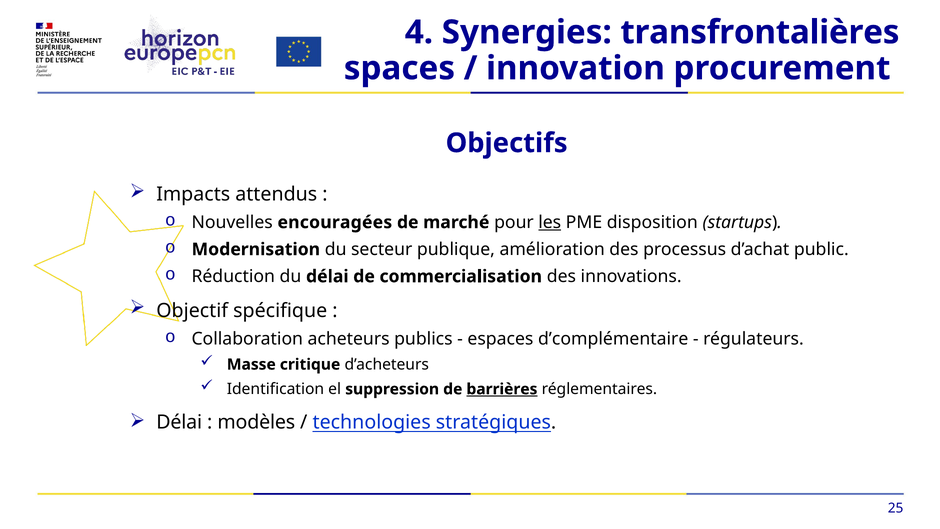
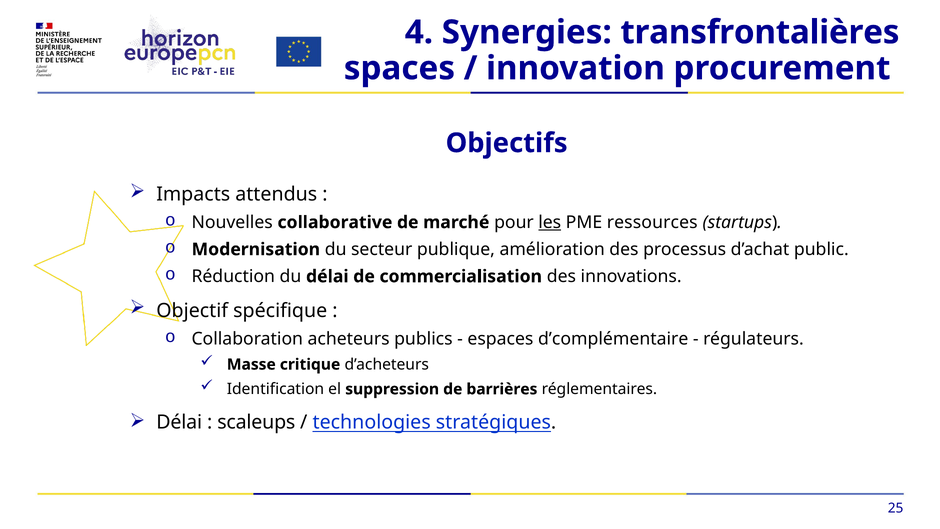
encouragées: encouragées -> collaborative
disposition: disposition -> ressources
barrières underline: present -> none
modèles: modèles -> scaleups
